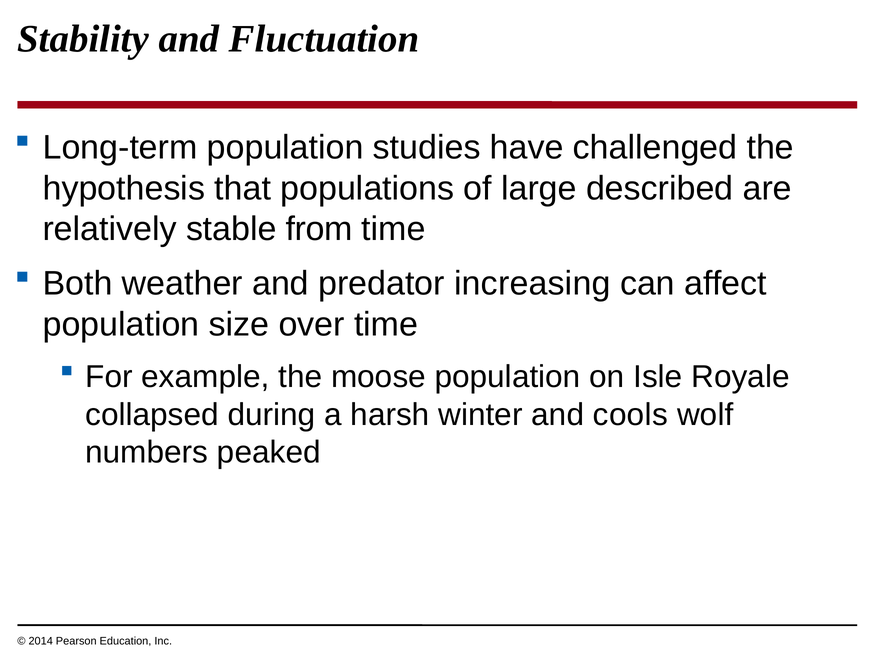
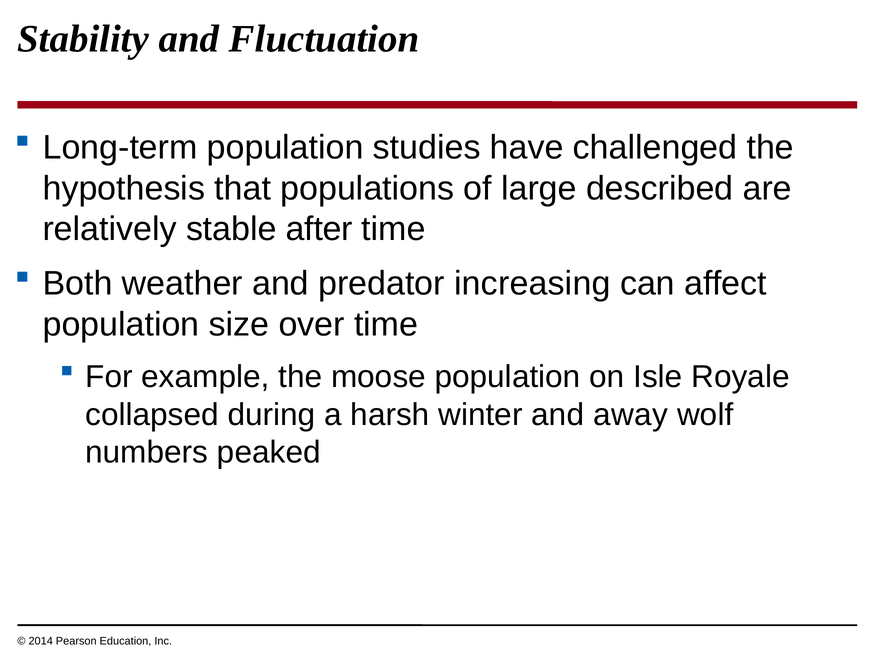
from: from -> after
cools: cools -> away
